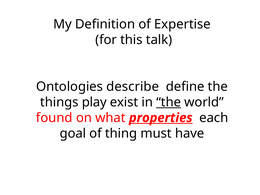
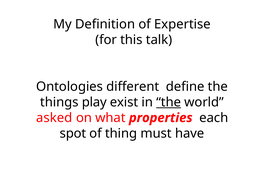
describe: describe -> different
found: found -> asked
properties underline: present -> none
goal: goal -> spot
